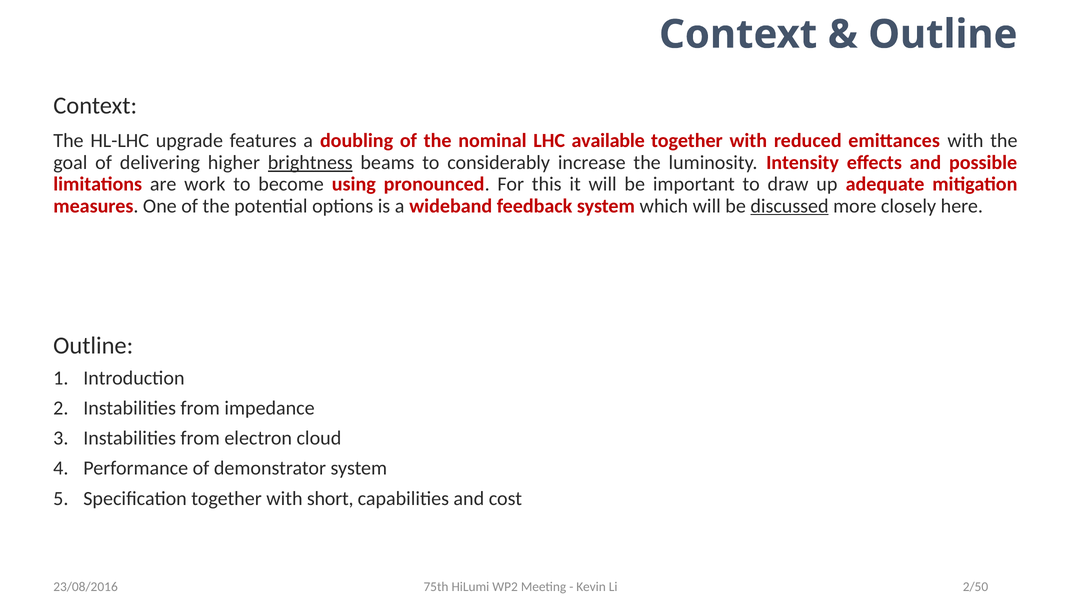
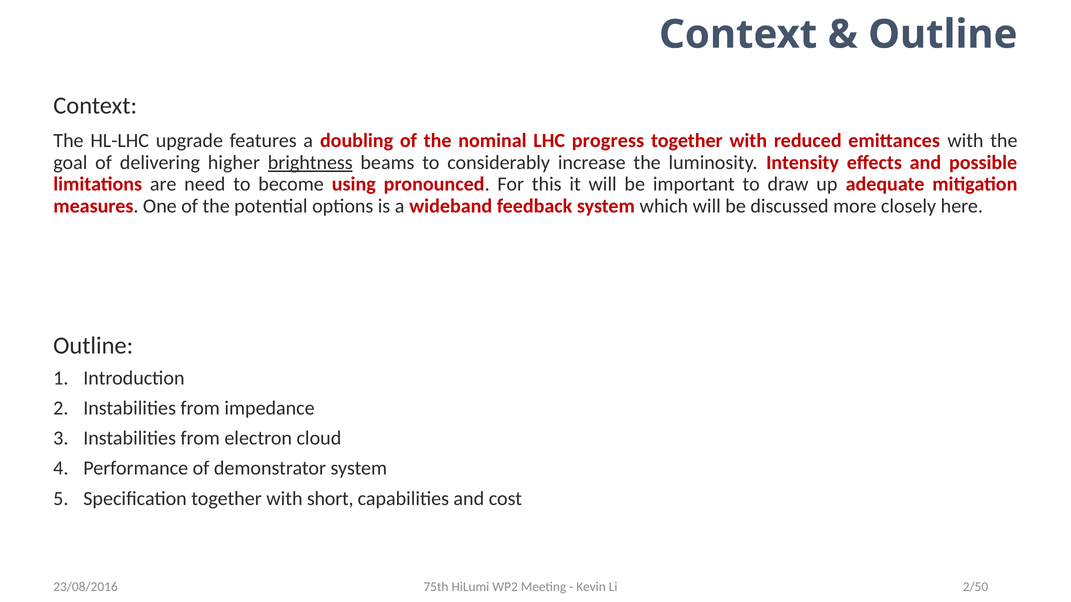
available: available -> progress
work: work -> need
discussed underline: present -> none
